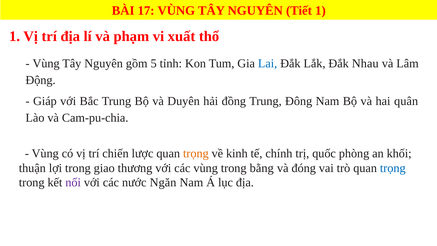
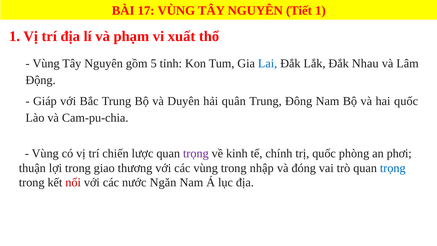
đồng: đồng -> quân
hai quân: quân -> quốc
trọng at (196, 153) colour: orange -> purple
khối: khối -> phơi
bằng: bằng -> nhập
nối colour: purple -> red
